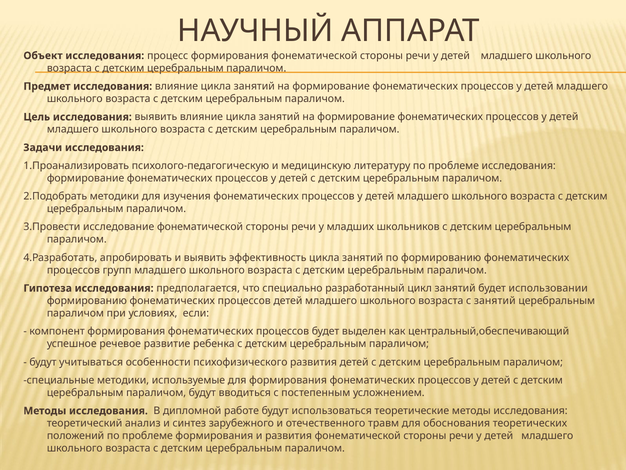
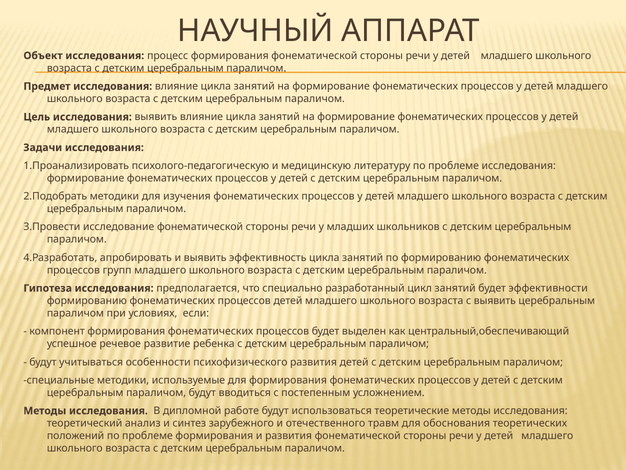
использовании: использовании -> эффективности
с занятий: занятий -> выявить
